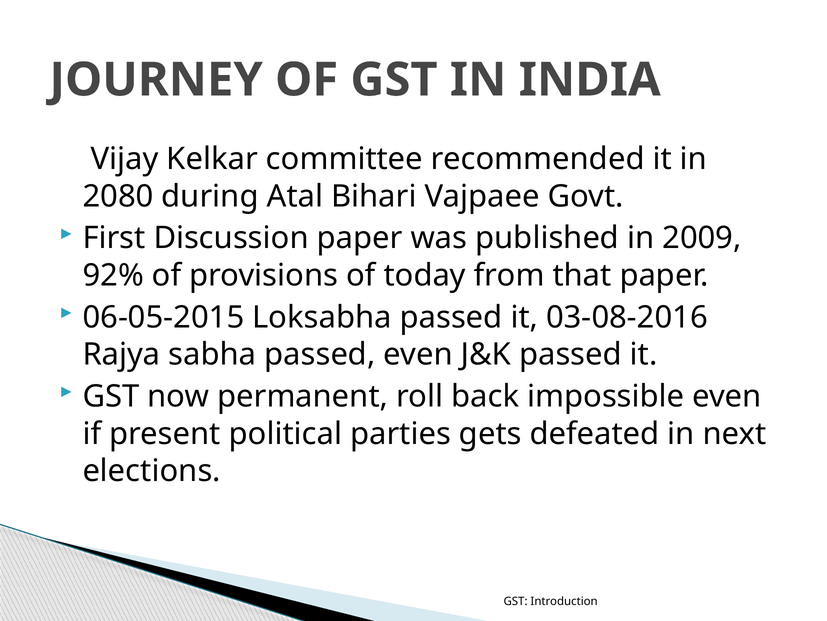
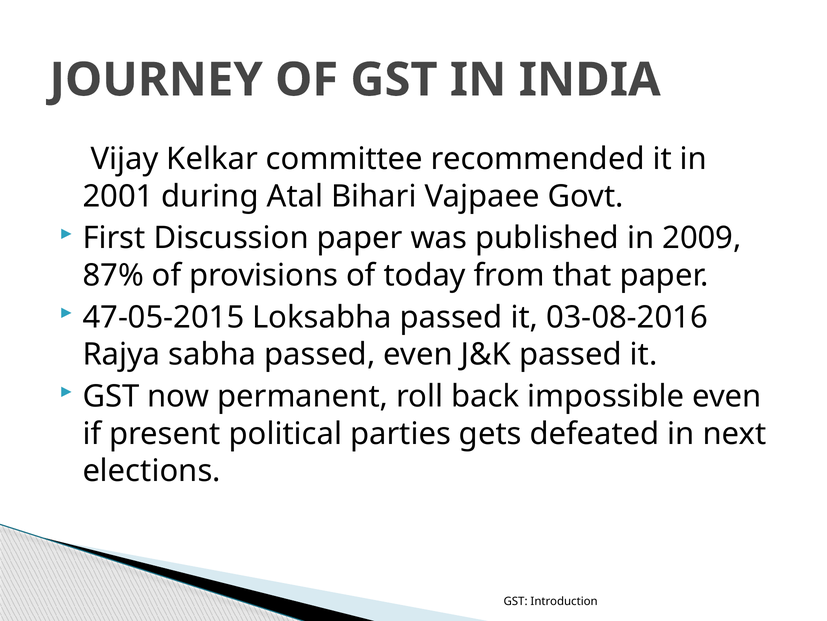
2080: 2080 -> 2001
92%: 92% -> 87%
06-05-2015: 06-05-2015 -> 47-05-2015
